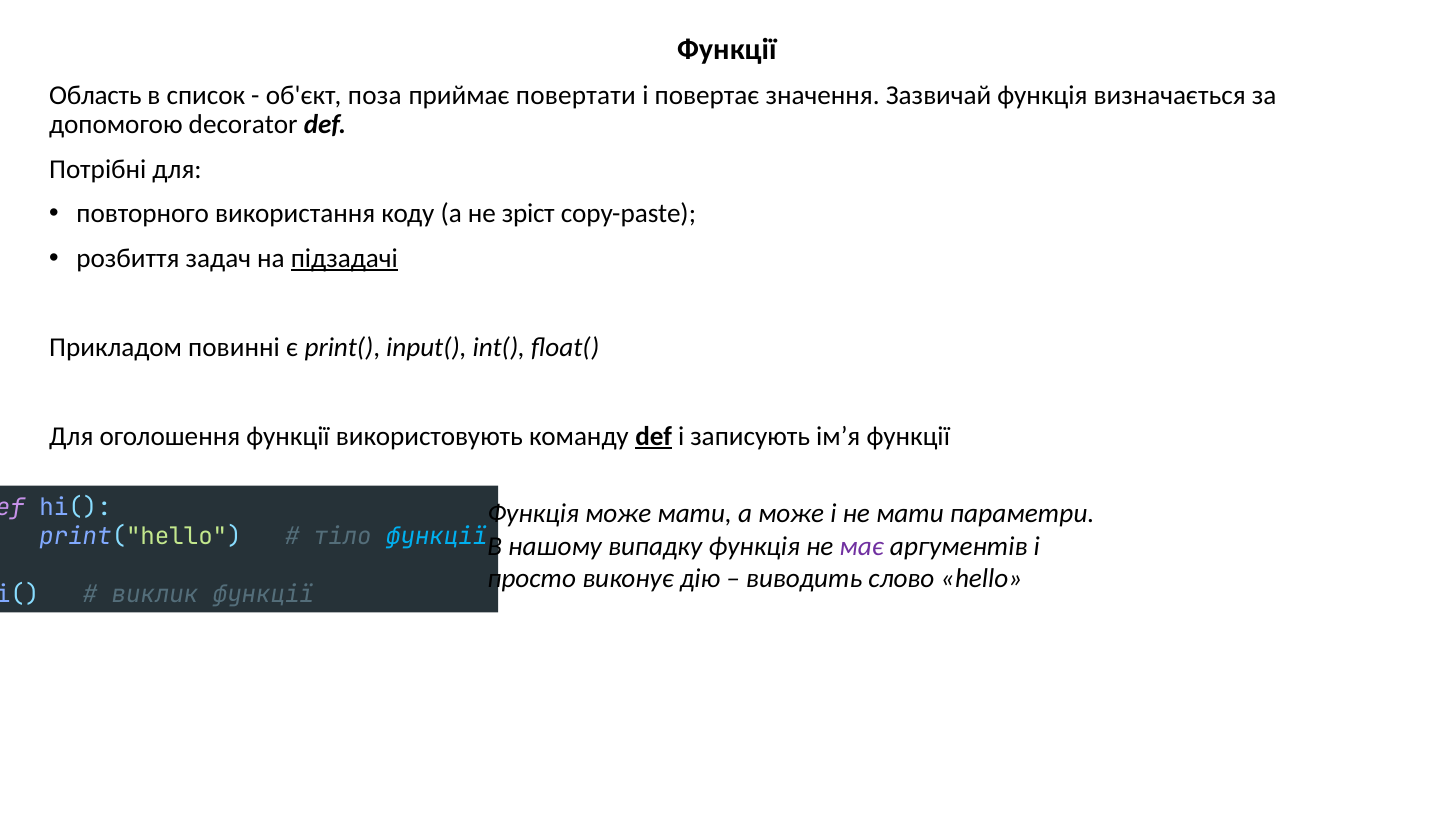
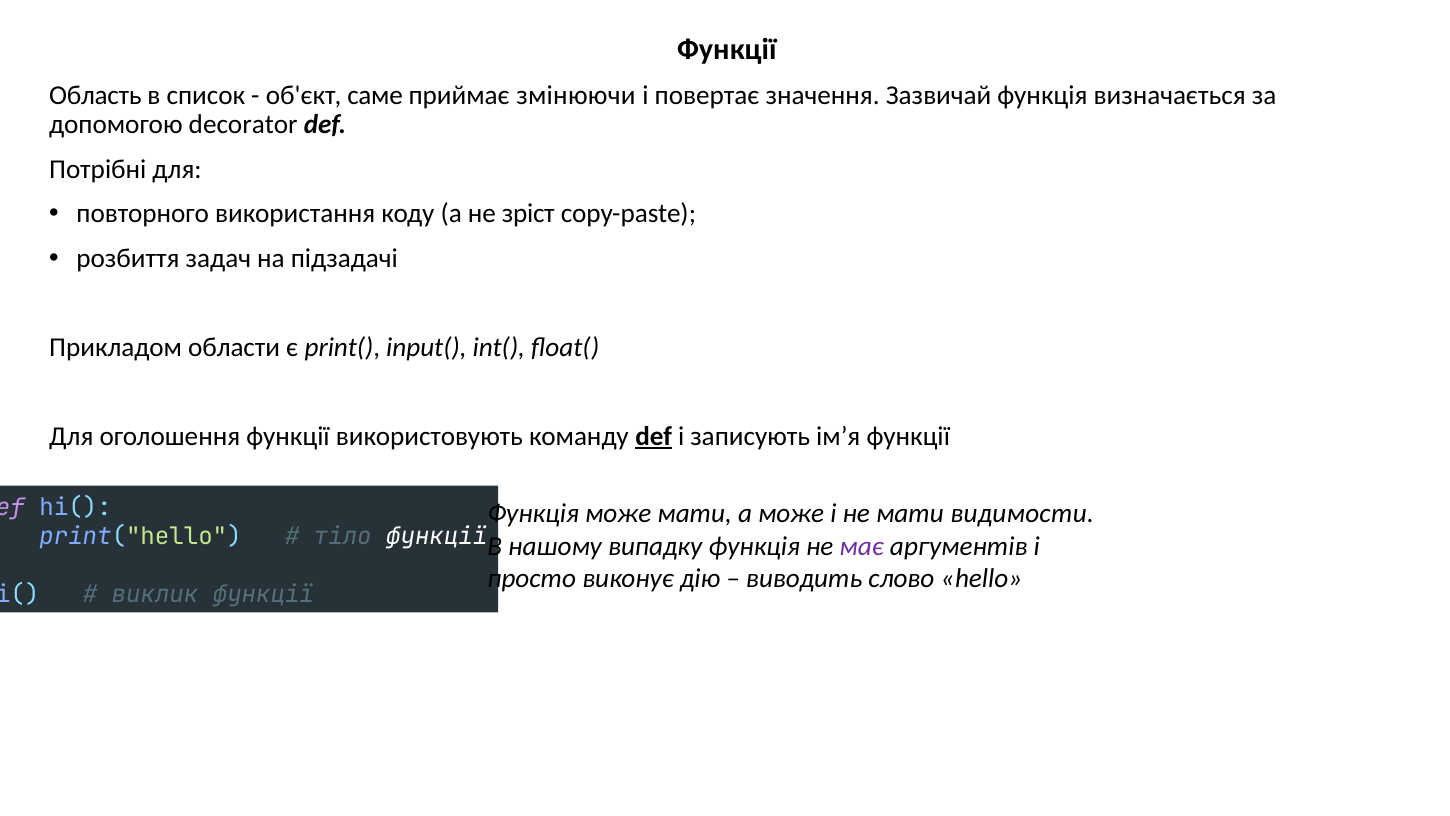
поза: поза -> саме
повертати: повертати -> змінюючи
підзадачі underline: present -> none
повинні: повинні -> области
параметри: параметри -> видимости
функції at (437, 536) colour: light blue -> white
